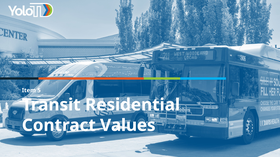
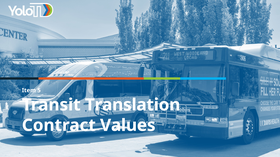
Residential: Residential -> Translation
